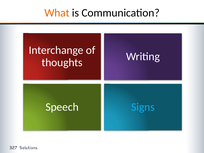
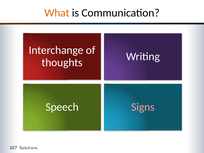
Signs colour: light blue -> pink
